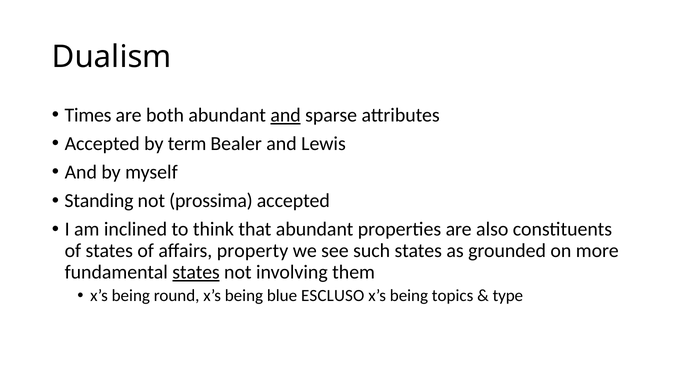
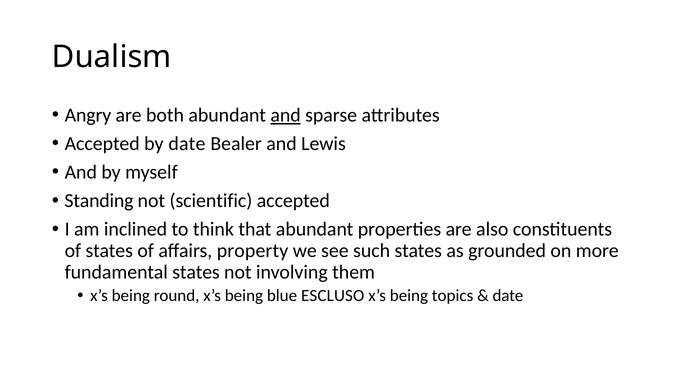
Times: Times -> Angry
by term: term -> date
prossima: prossima -> scientific
states at (196, 272) underline: present -> none
type at (508, 296): type -> date
